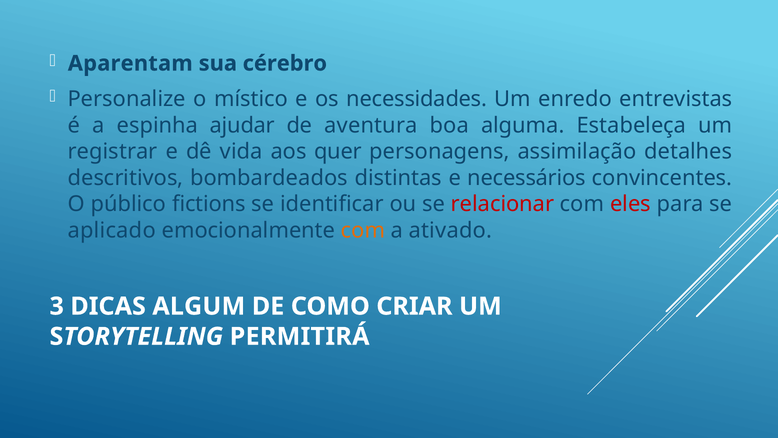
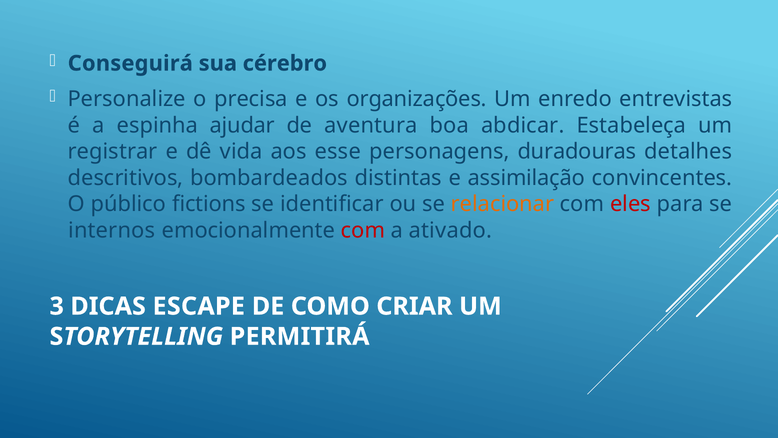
Aparentam: Aparentam -> Conseguirá
místico: místico -> precisa
necessidades: necessidades -> organizações
alguma: alguma -> abdicar
quer: quer -> esse
assimilação: assimilação -> duradouras
necessários: necessários -> assimilação
relacionar colour: red -> orange
aplicado: aplicado -> internos
com at (363, 230) colour: orange -> red
ALGUM: ALGUM -> ESCAPE
